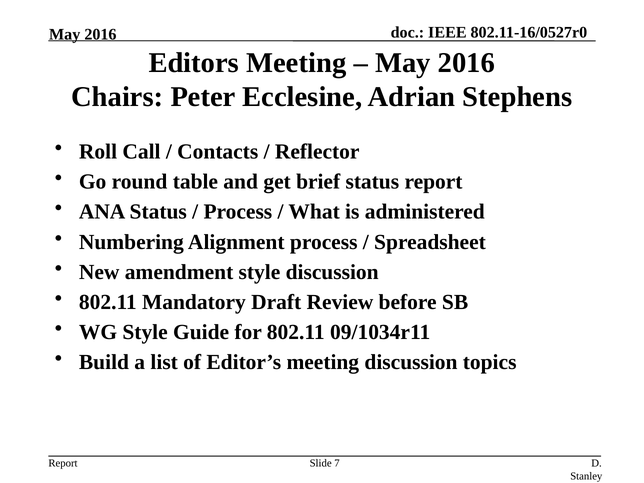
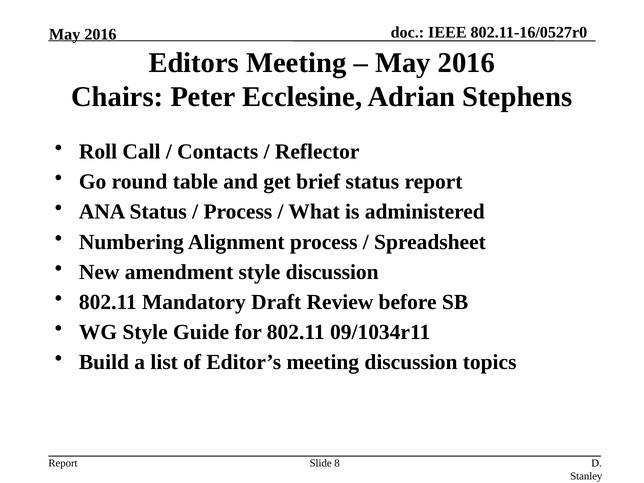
7: 7 -> 8
